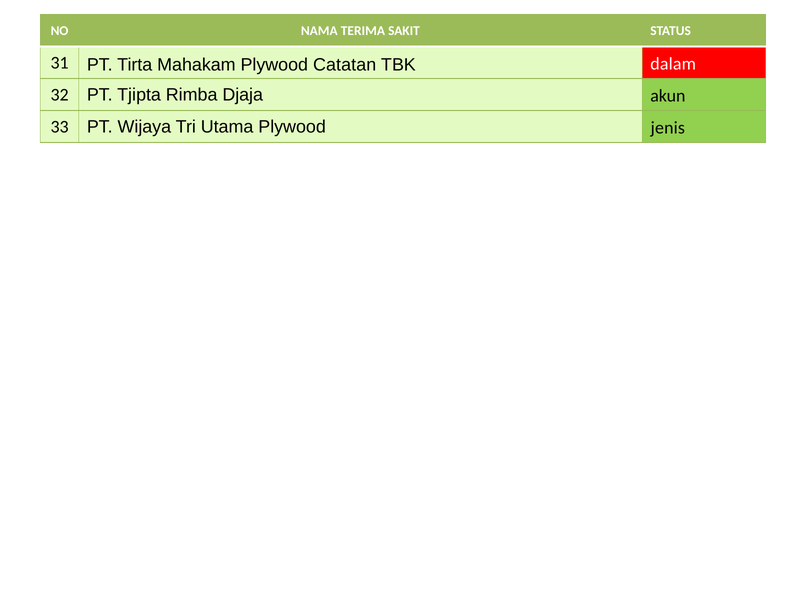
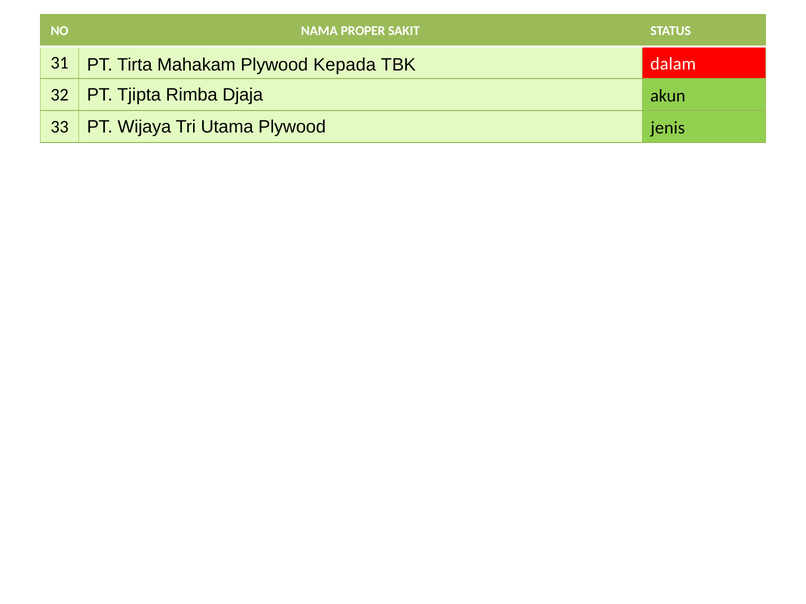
TERIMA: TERIMA -> PROPER
Catatan: Catatan -> Kepada
